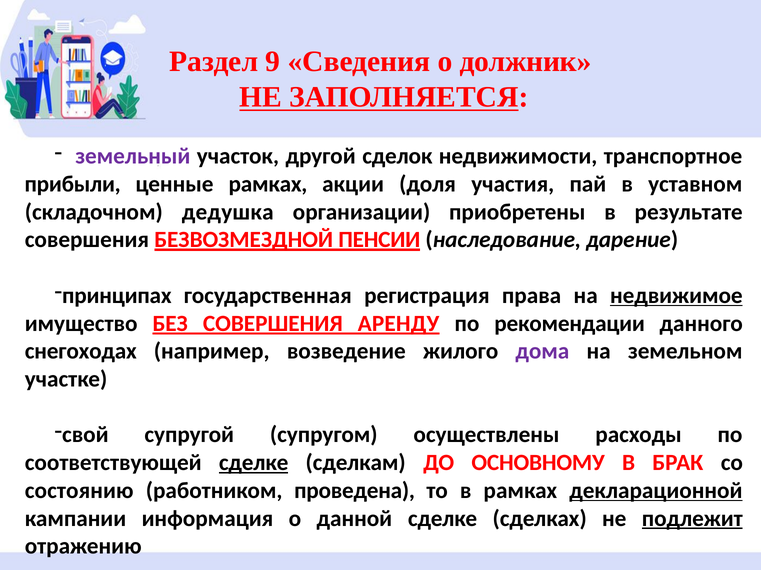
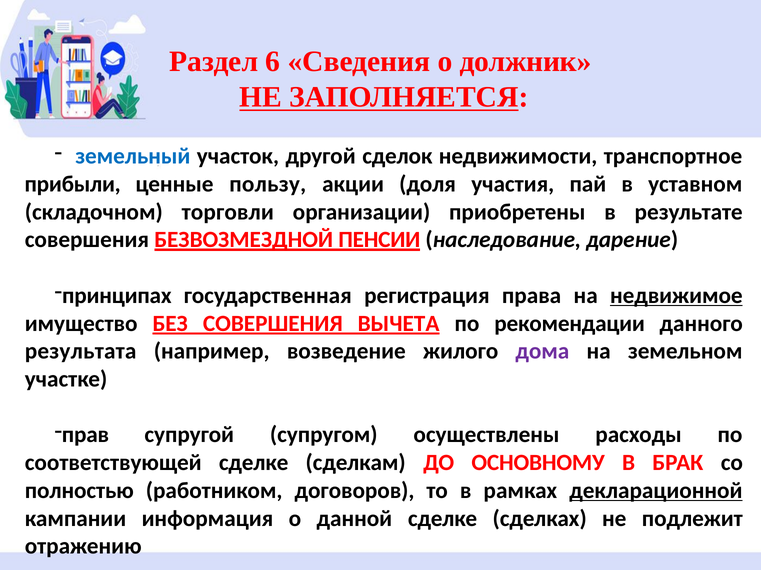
9: 9 -> 6
земельный colour: purple -> blue
ценные рамках: рамках -> пользу
дедушка: дедушка -> торговли
АРЕНДУ: АРЕНДУ -> ВЫЧЕТА
снегоходах: снегоходах -> результата
свой: свой -> прав
сделке at (254, 463) underline: present -> none
состоянию: состоянию -> полностью
проведена: проведена -> договоров
подлежит underline: present -> none
